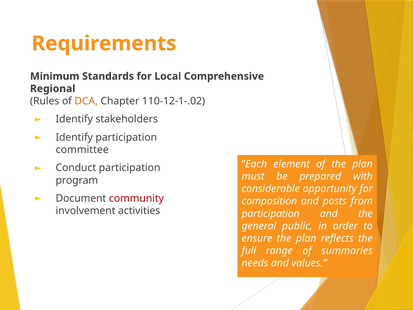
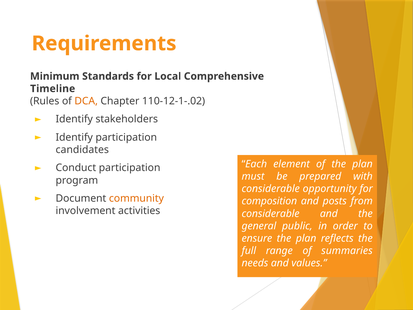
Regional: Regional -> Timeline
committee: committee -> candidates
community colour: red -> orange
participation at (271, 213): participation -> considerable
